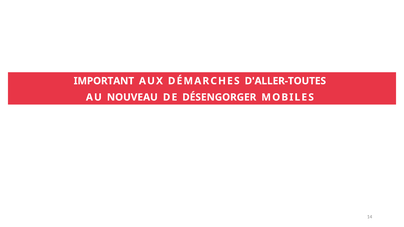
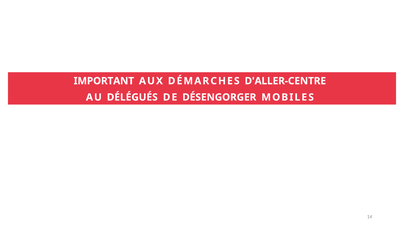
D'ALLER-TOUTES: D'ALLER-TOUTES -> D'ALLER-CENTRE
NOUVEAU: NOUVEAU -> DÉLÉGUÉS
